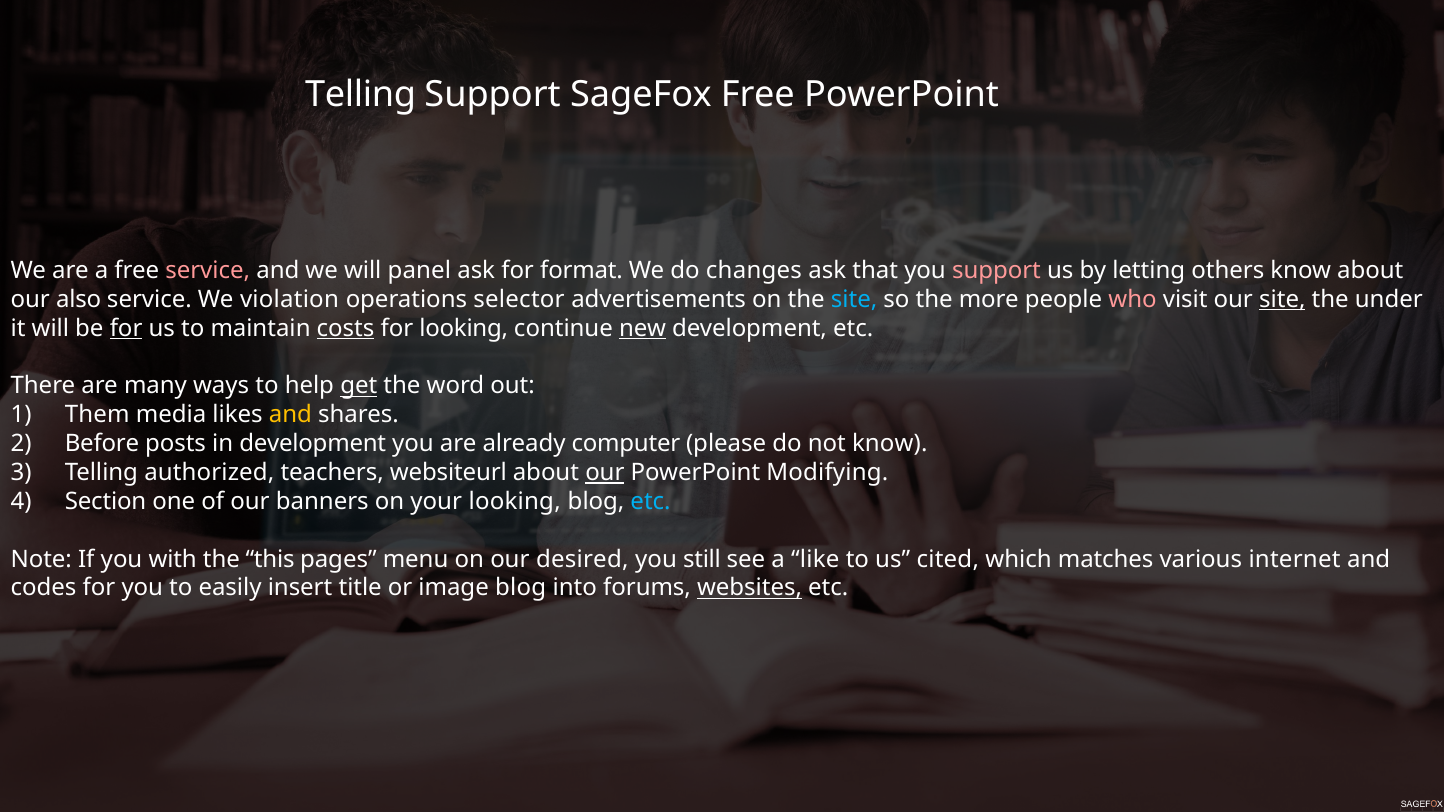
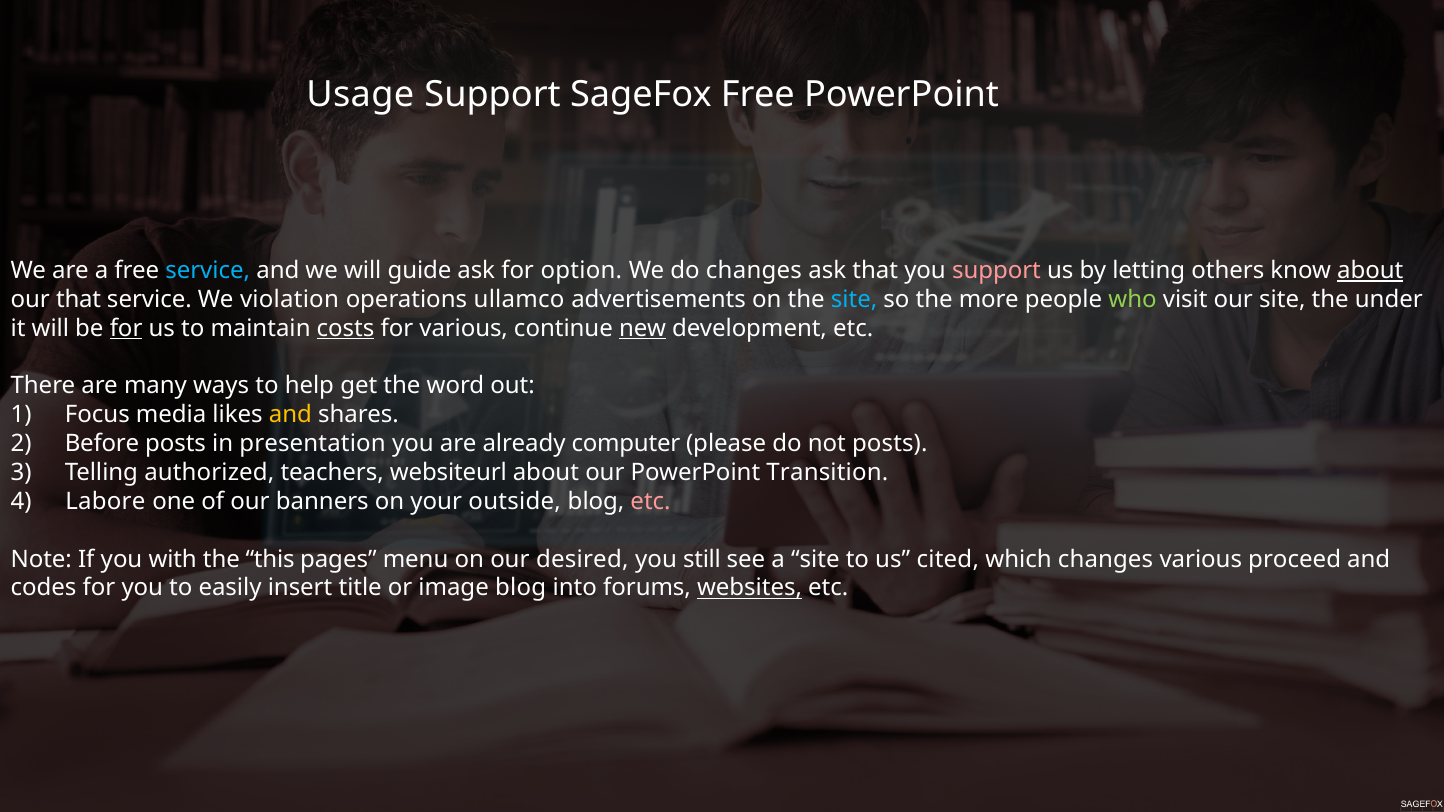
Telling at (361, 95): Telling -> Usage
service at (208, 271) colour: pink -> light blue
panel: panel -> guide
format: format -> option
about at (1370, 271) underline: none -> present
our also: also -> that
selector: selector -> ullamco
who colour: pink -> light green
site at (1282, 300) underline: present -> none
for looking: looking -> various
get underline: present -> none
Them: Them -> Focus
in development: development -> presentation
not know: know -> posts
our at (605, 473) underline: present -> none
Modifying: Modifying -> Transition
Section: Section -> Labore
your looking: looking -> outside
etc at (651, 502) colour: light blue -> pink
a like: like -> site
which matches: matches -> changes
internet: internet -> proceed
